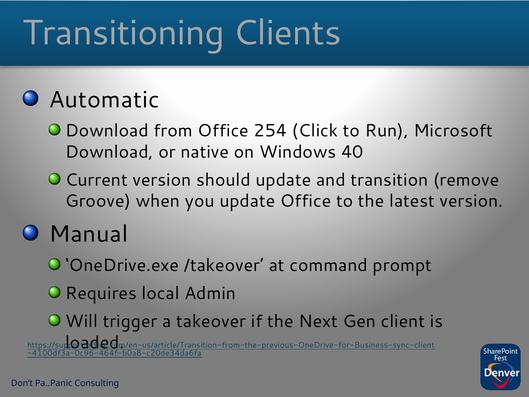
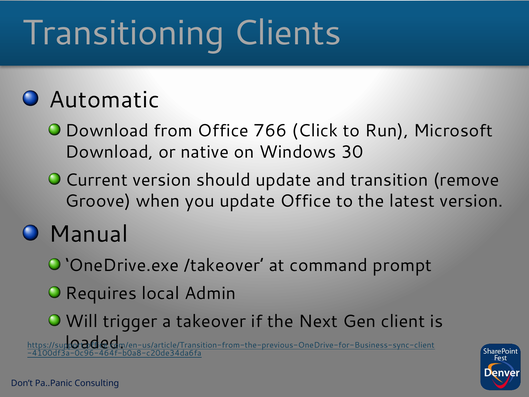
254: 254 -> 766
40: 40 -> 30
